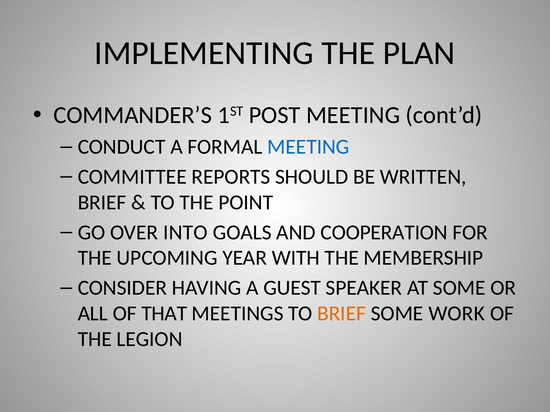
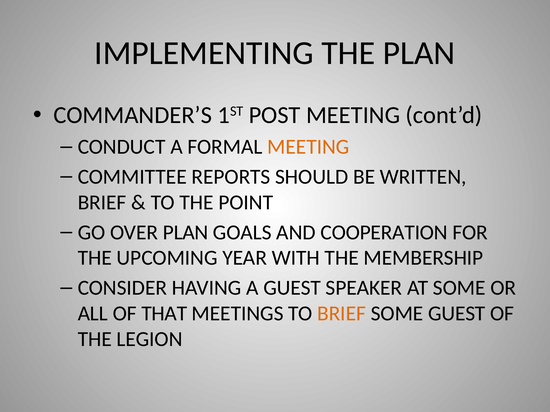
MEETING at (308, 147) colour: blue -> orange
OVER INTO: INTO -> PLAN
SOME WORK: WORK -> GUEST
